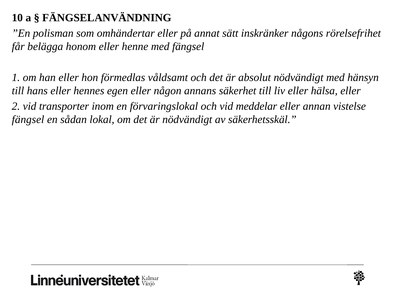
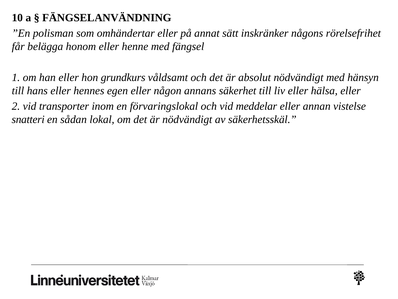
förmedlas: förmedlas -> grundkurs
fängsel at (28, 119): fängsel -> snatteri
